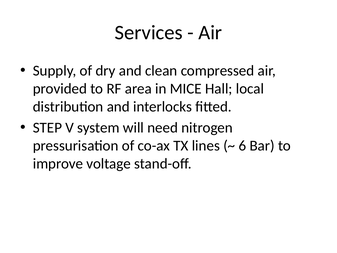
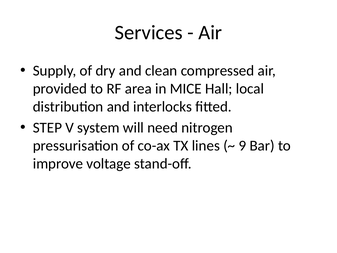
6: 6 -> 9
